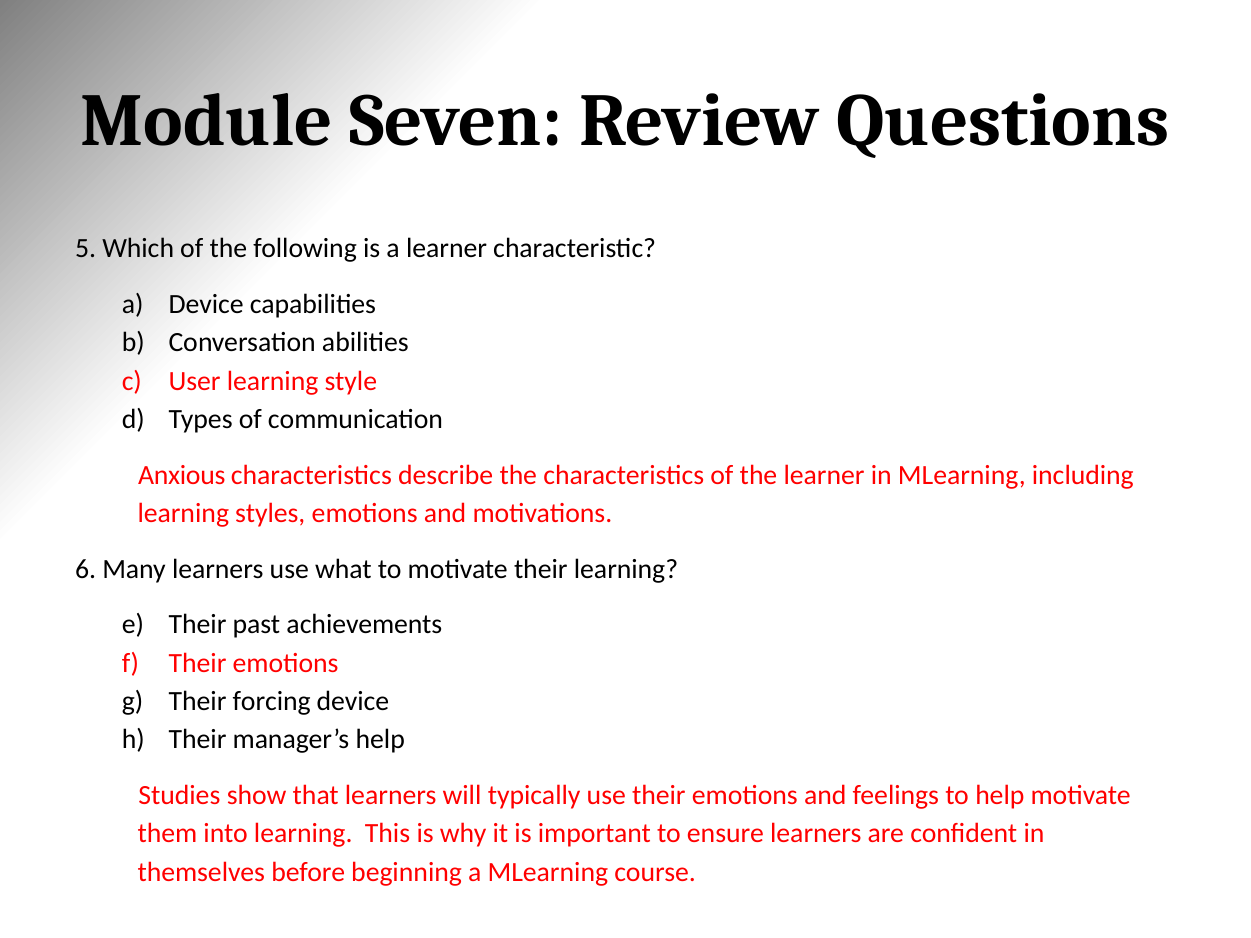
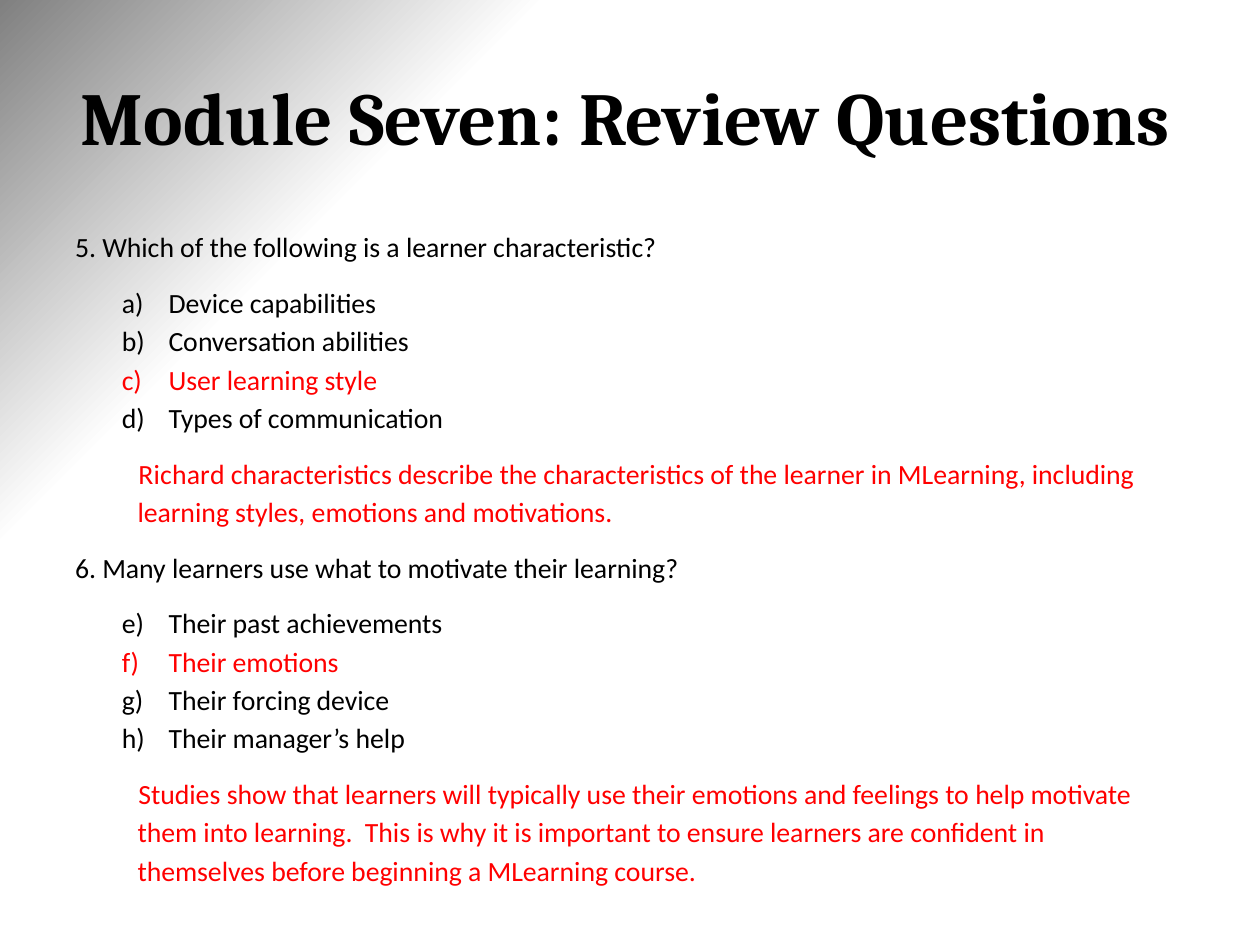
Anxious: Anxious -> Richard
